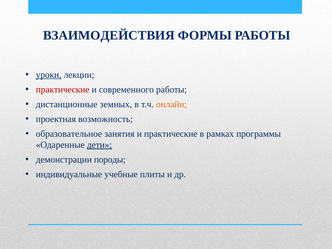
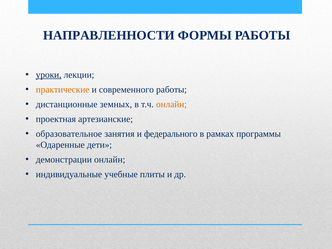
ВЗАИМОДЕЙСТВИЯ: ВЗАИМОДЕЙСТВИЯ -> НАПРАВЛЕННОСТИ
практические at (63, 90) colour: red -> orange
возможность: возможность -> артезианские
и практические: практические -> федерального
дети underline: present -> none
демонстрации породы: породы -> онлайн
